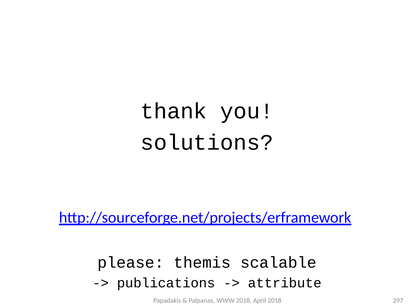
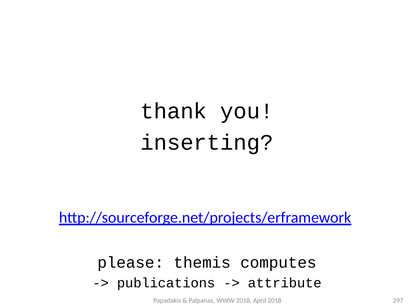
solutions: solutions -> inserting
scalable: scalable -> computes
